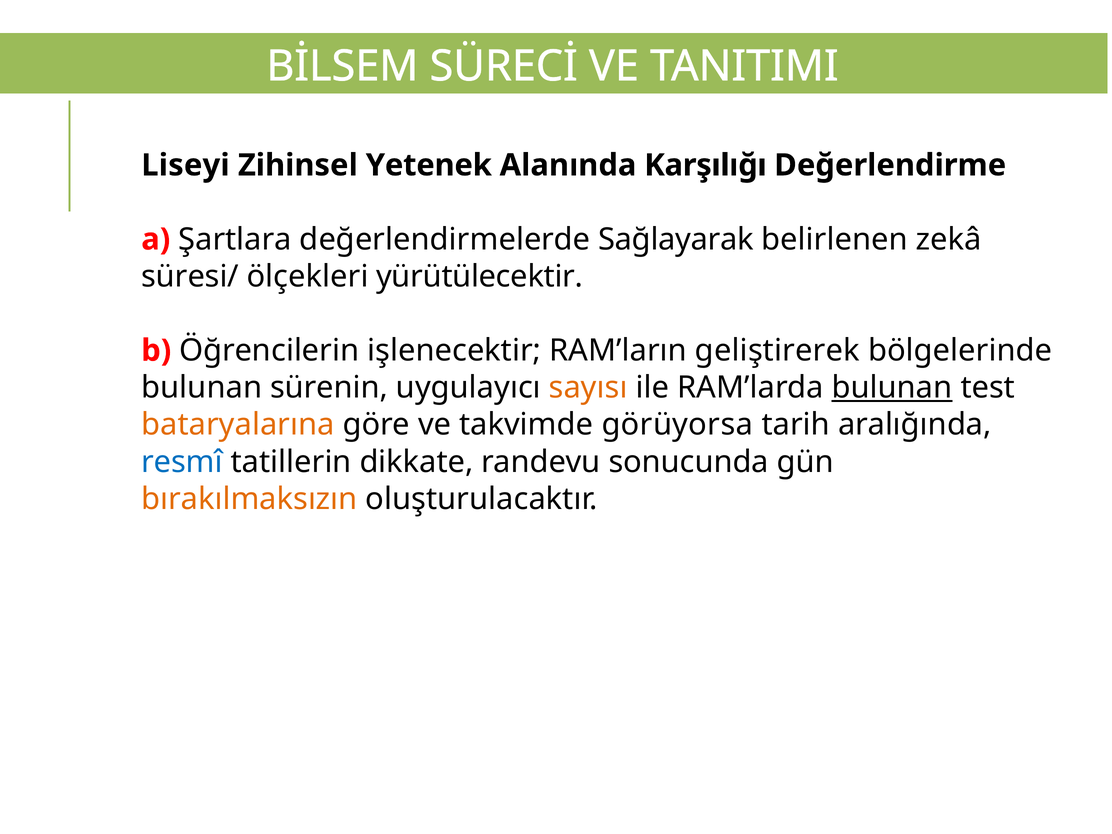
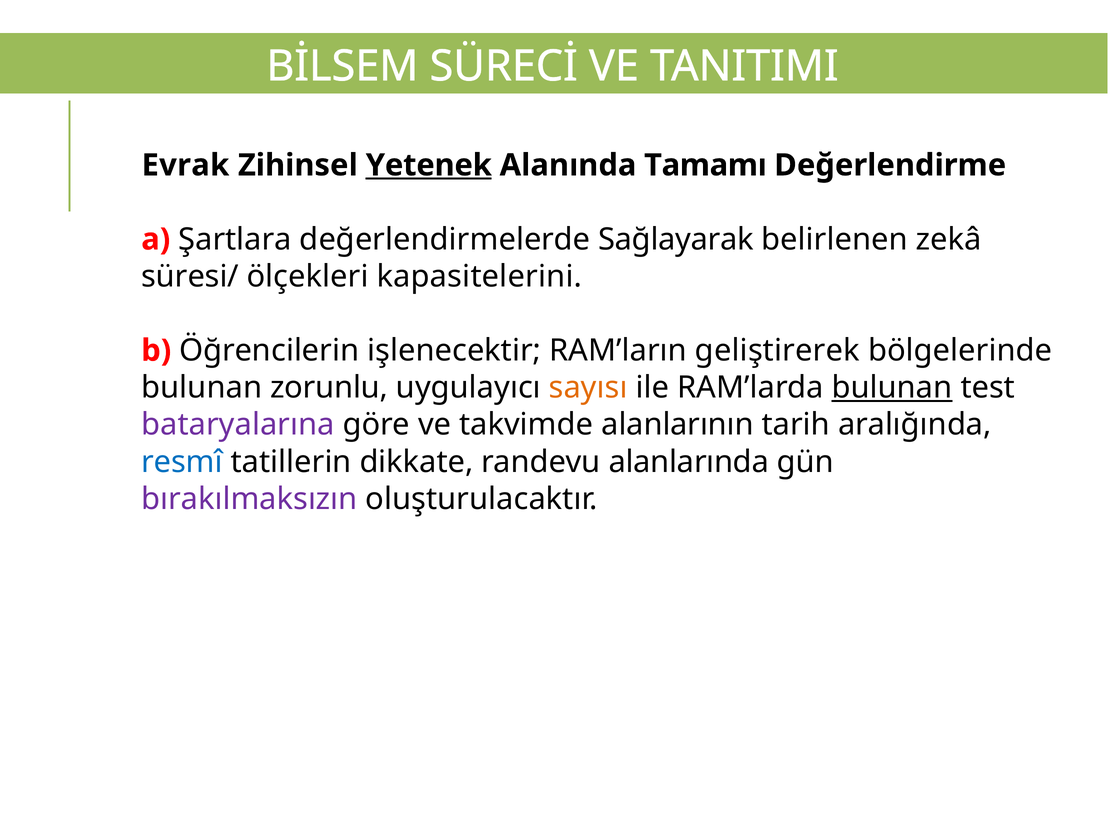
Liseyi: Liseyi -> Evrak
Yetenek underline: none -> present
Karşılığı: Karşılığı -> Tamamı
yürütülecektir: yürütülecektir -> kapasitelerini
sürenin: sürenin -> zorunlu
bataryalarına colour: orange -> purple
görüyorsa: görüyorsa -> alanlarının
sonucunda: sonucunda -> alanlarında
bırakılmaksızın colour: orange -> purple
